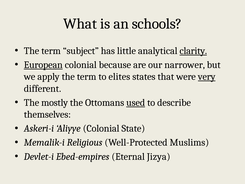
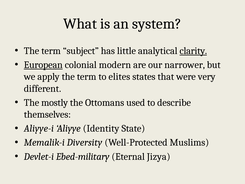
schools: schools -> system
because: because -> modern
very underline: present -> none
used underline: present -> none
Askeri-i: Askeri-i -> Aliyye-i
Aliyye Colonial: Colonial -> Identity
Religious: Religious -> Diversity
Ebed-empires: Ebed-empires -> Ebed-military
